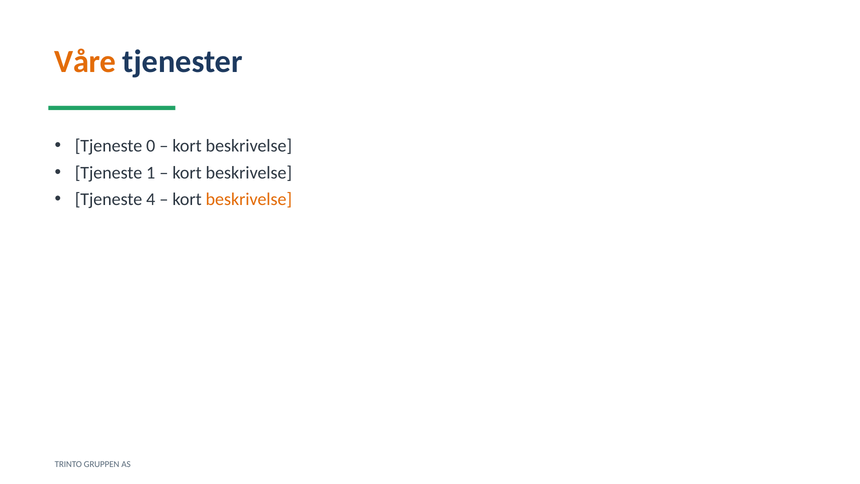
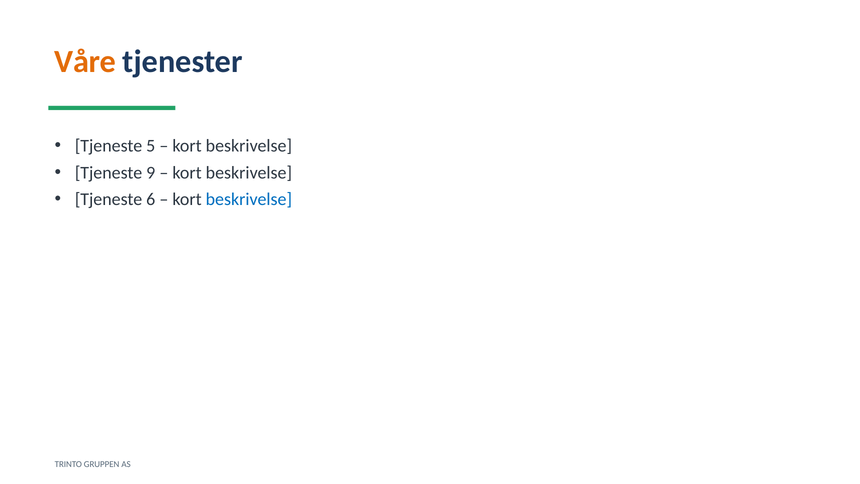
0: 0 -> 5
1: 1 -> 9
4: 4 -> 6
beskrivelse at (249, 199) colour: orange -> blue
